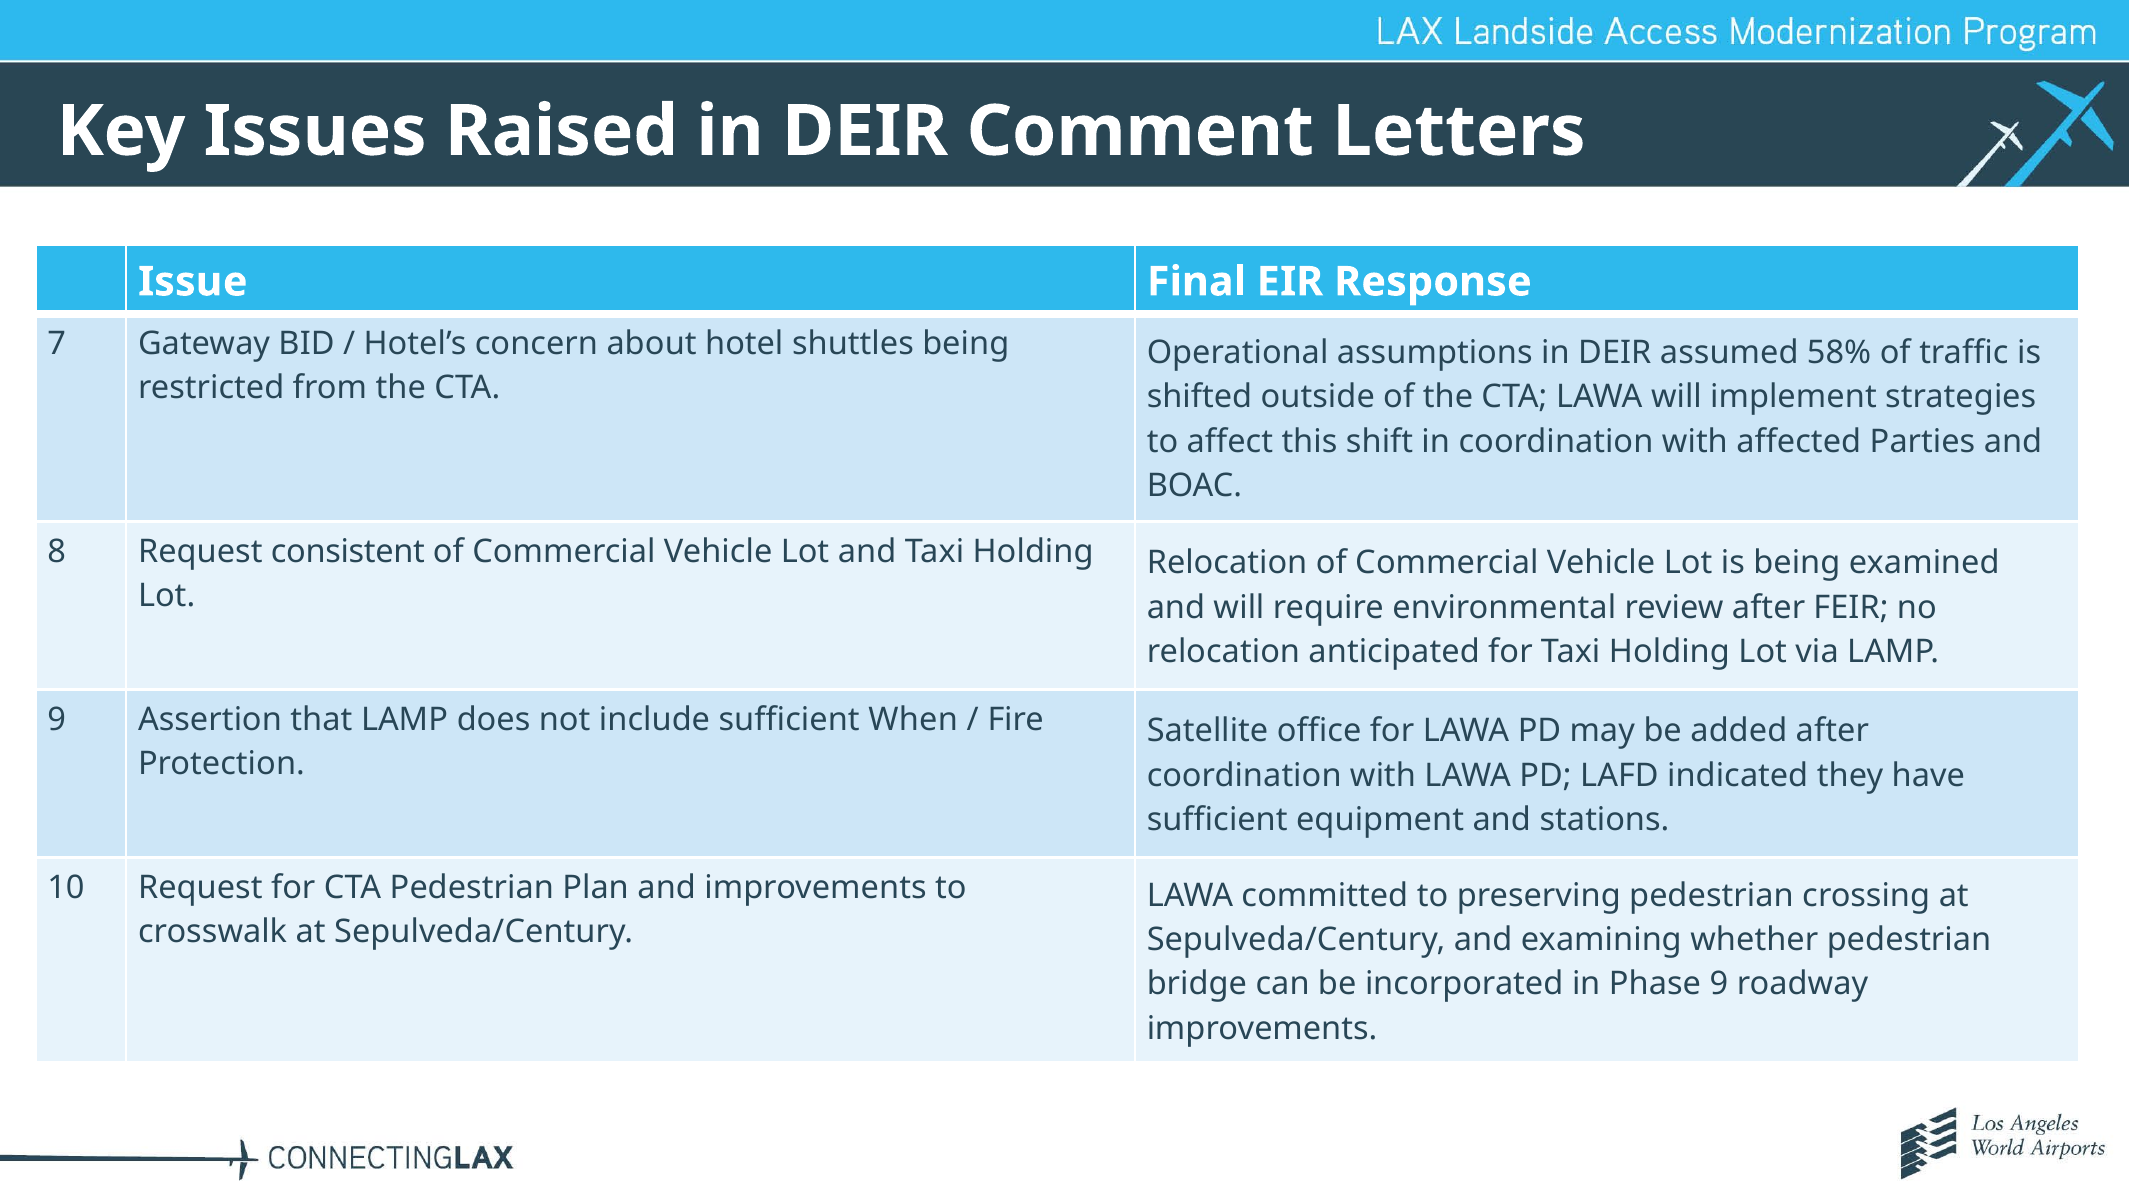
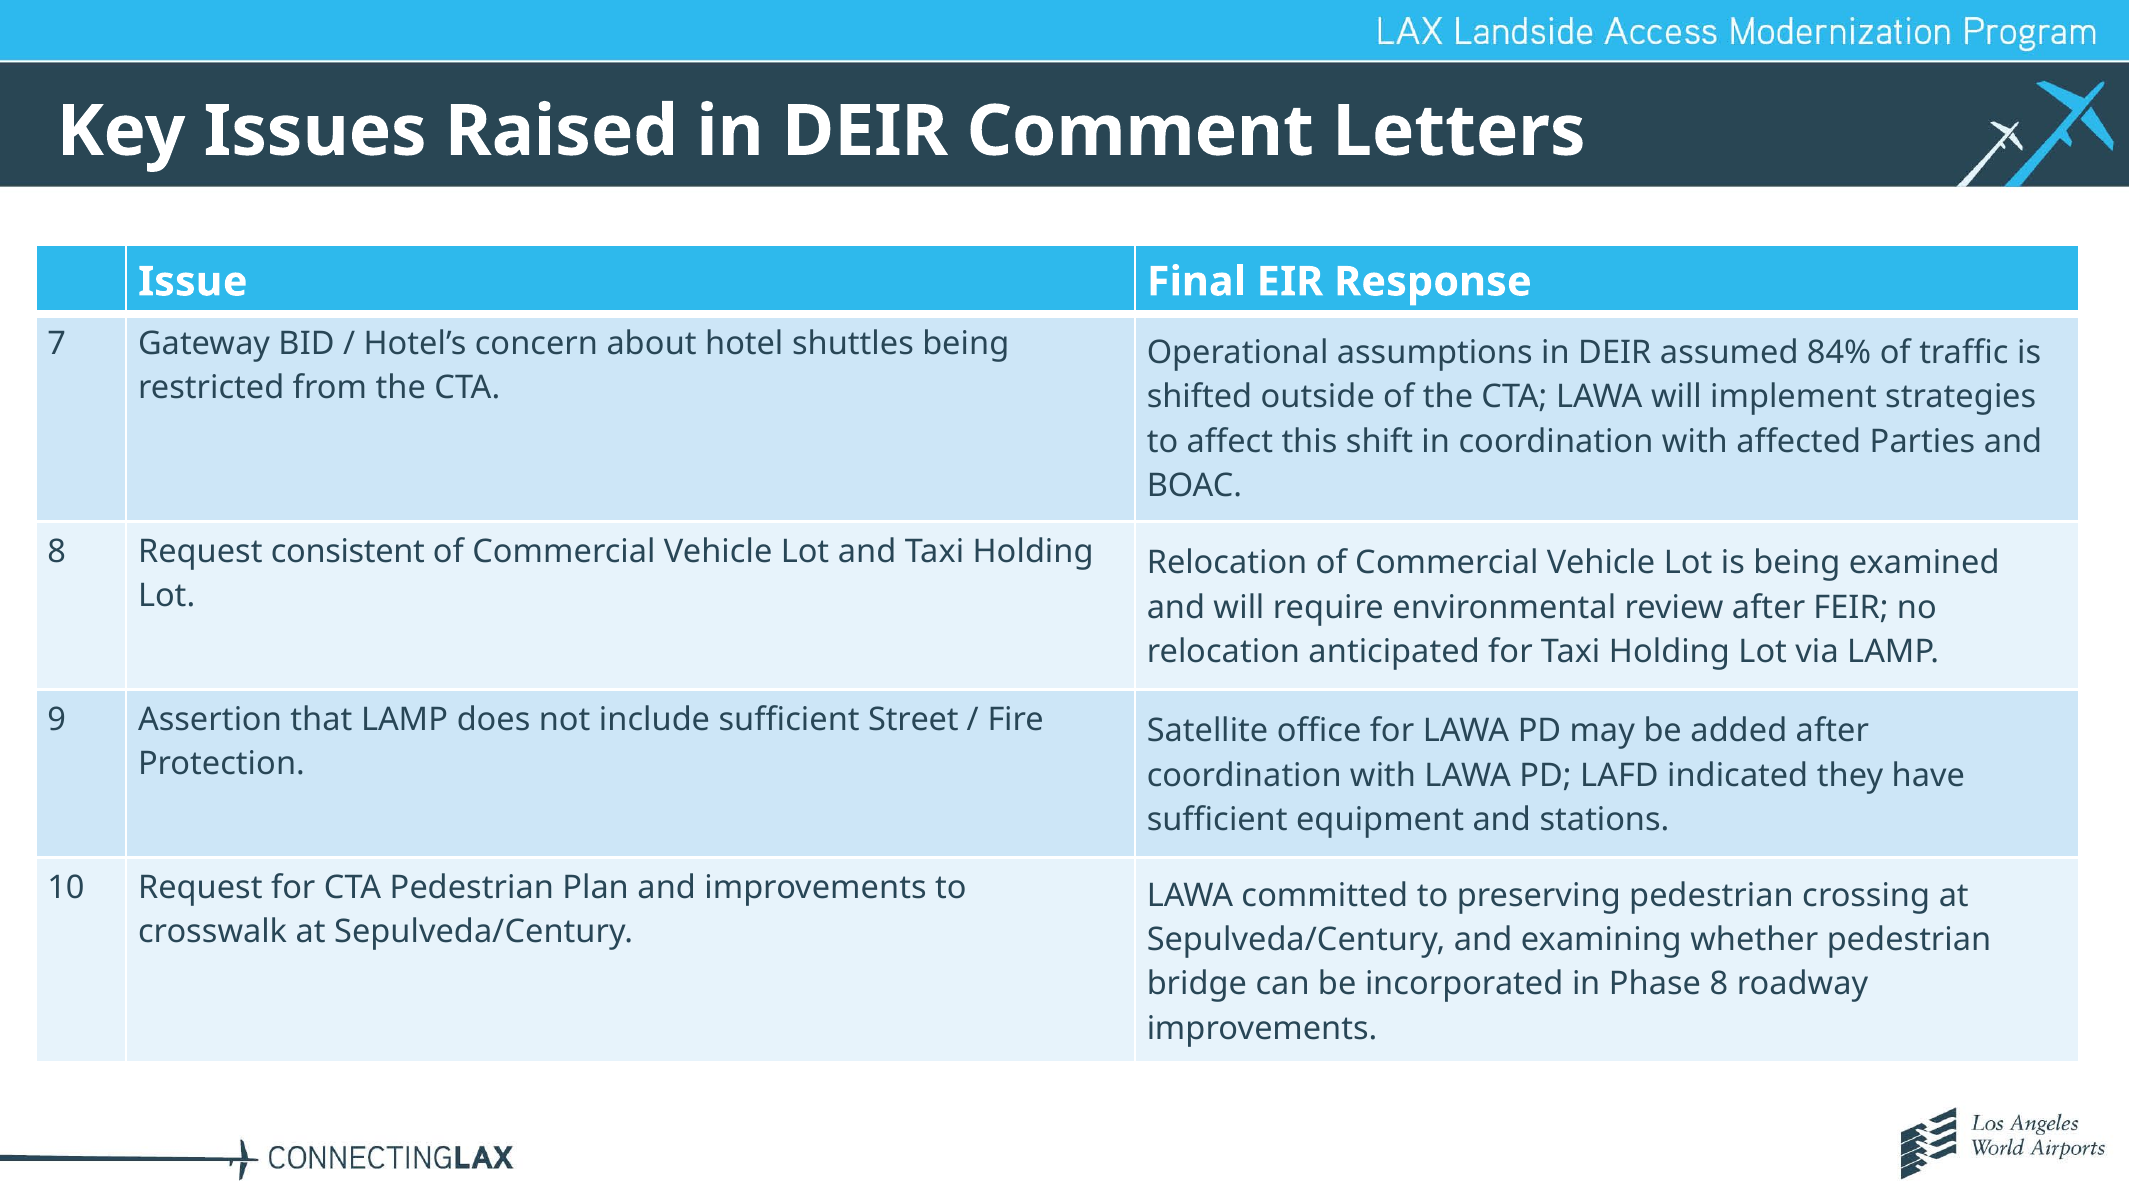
58%: 58% -> 84%
When: When -> Street
Phase 9: 9 -> 8
